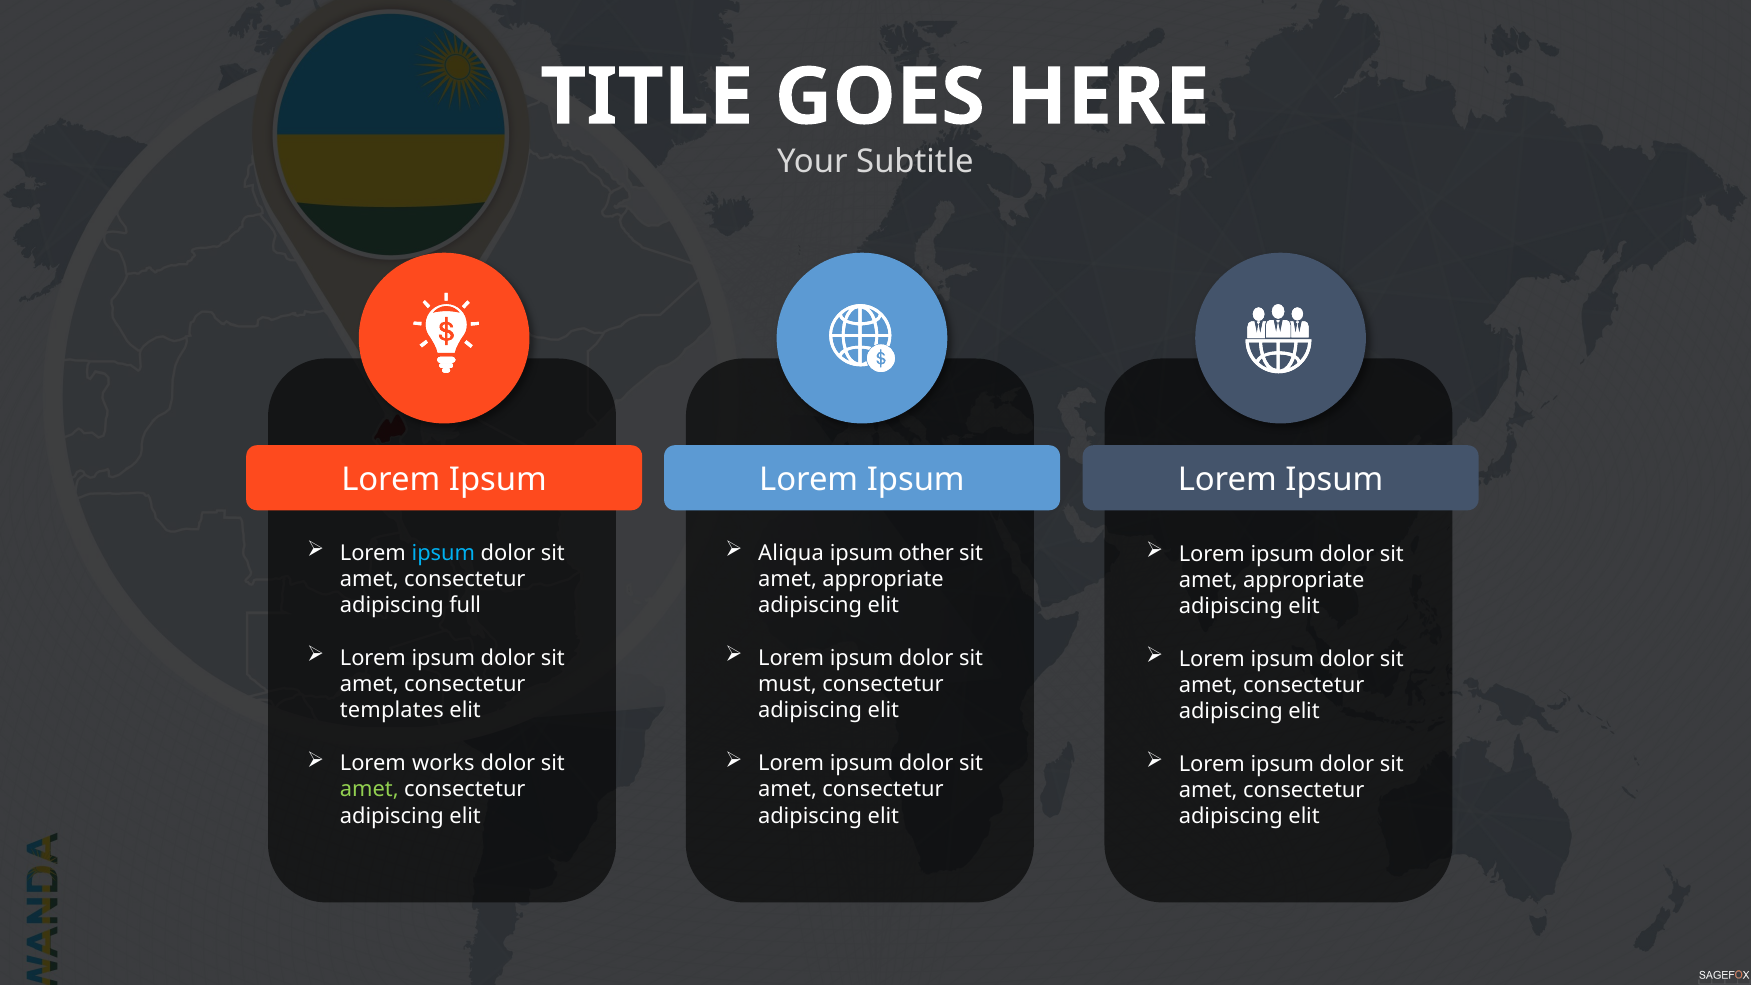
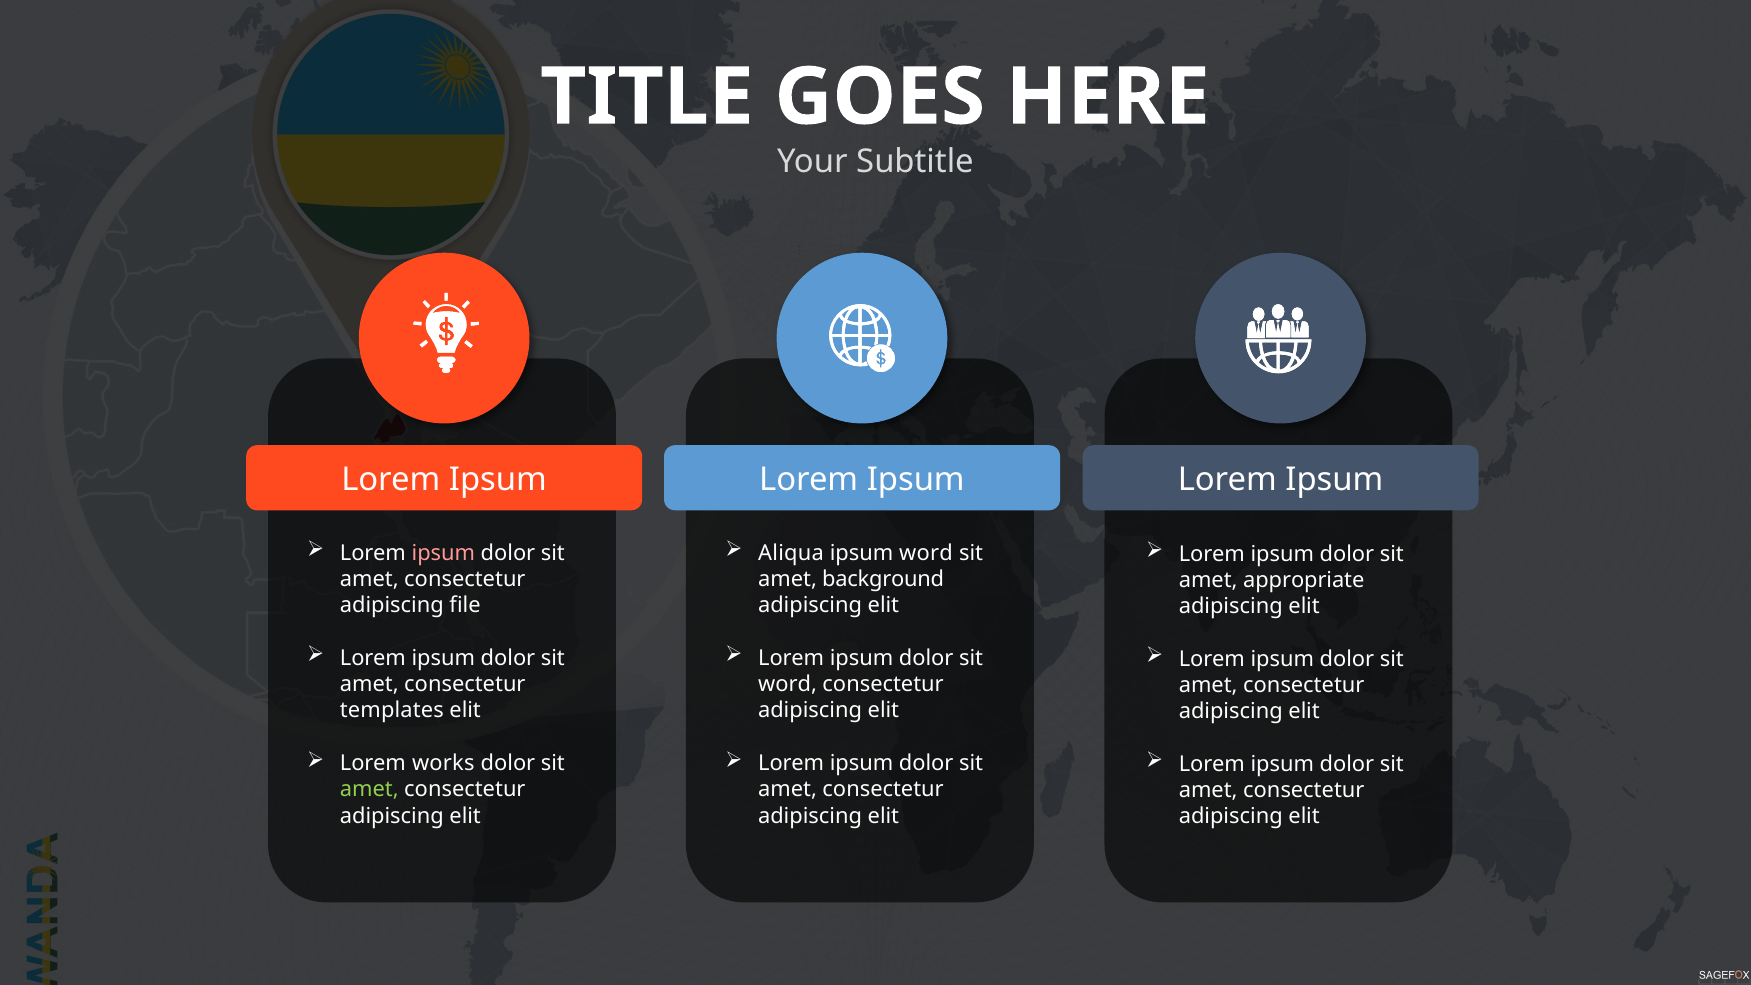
ipsum at (443, 553) colour: light blue -> pink
ipsum other: other -> word
appropriate at (883, 579): appropriate -> background
full: full -> file
must at (787, 684): must -> word
